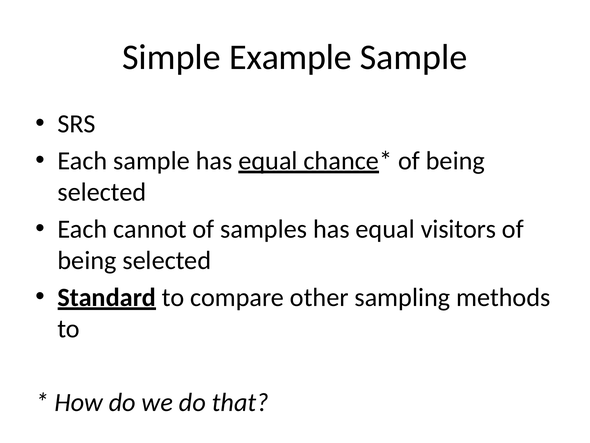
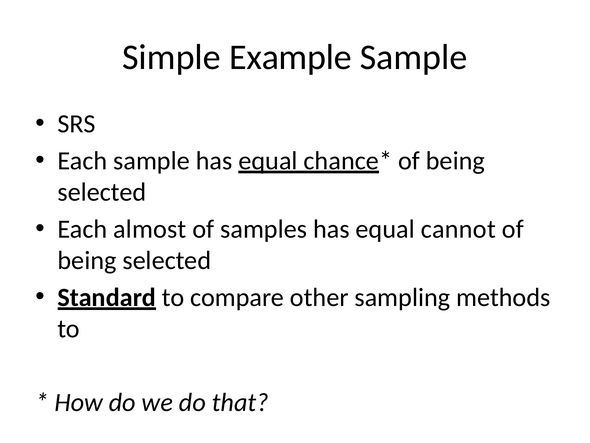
cannot: cannot -> almost
visitors: visitors -> cannot
